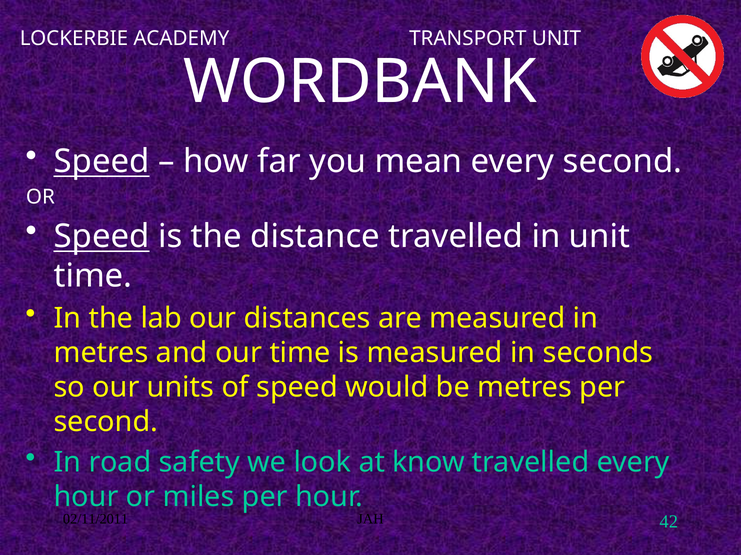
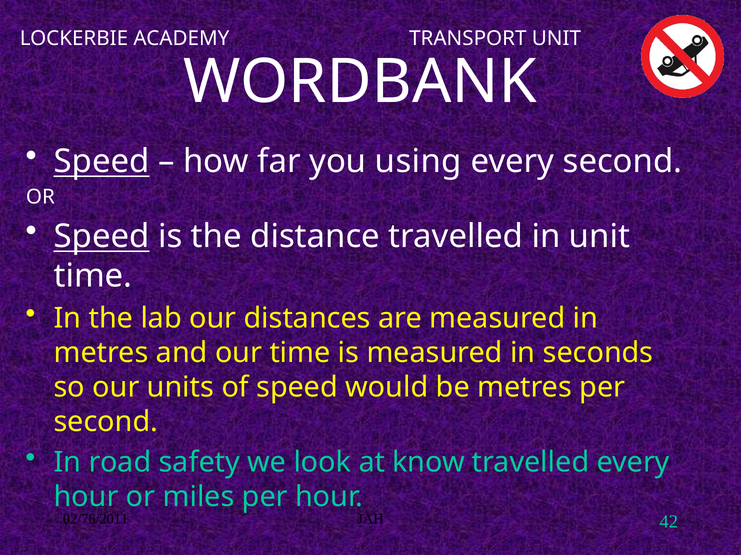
mean: mean -> using
02/11/2011: 02/11/2011 -> 02/76/2011
